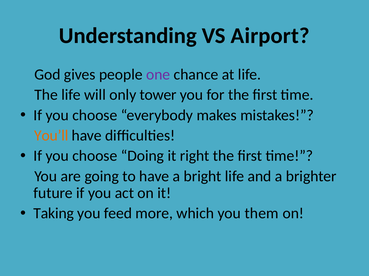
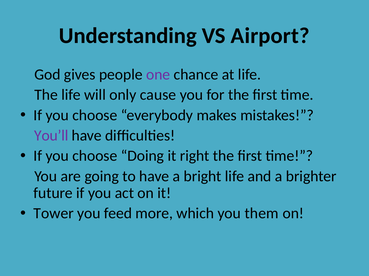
tower: tower -> cause
You’ll colour: orange -> purple
Taking: Taking -> Tower
